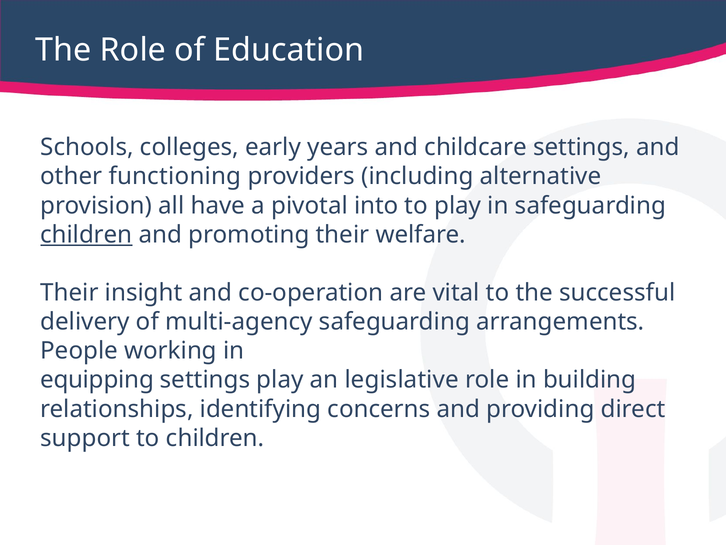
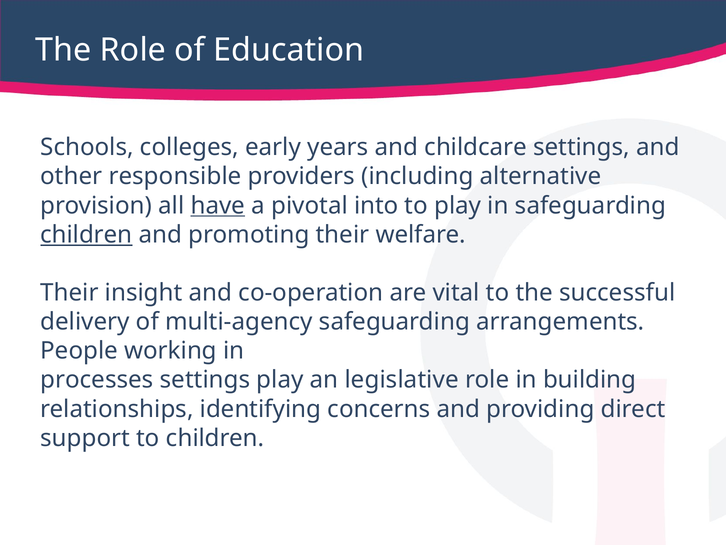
functioning: functioning -> responsible
have underline: none -> present
equipping: equipping -> processes
